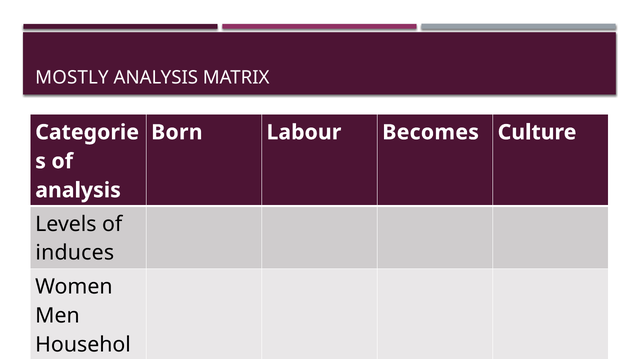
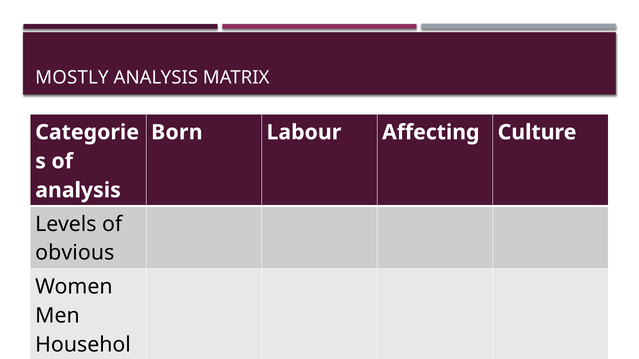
Becomes: Becomes -> Affecting
induces: induces -> obvious
